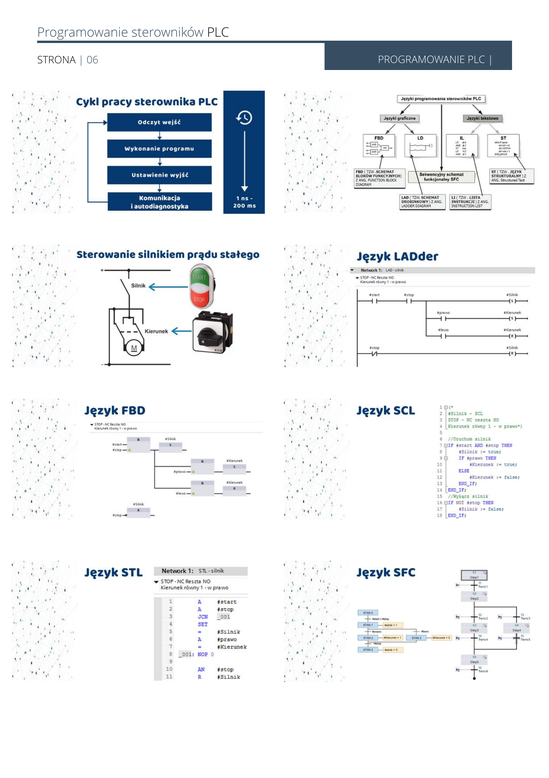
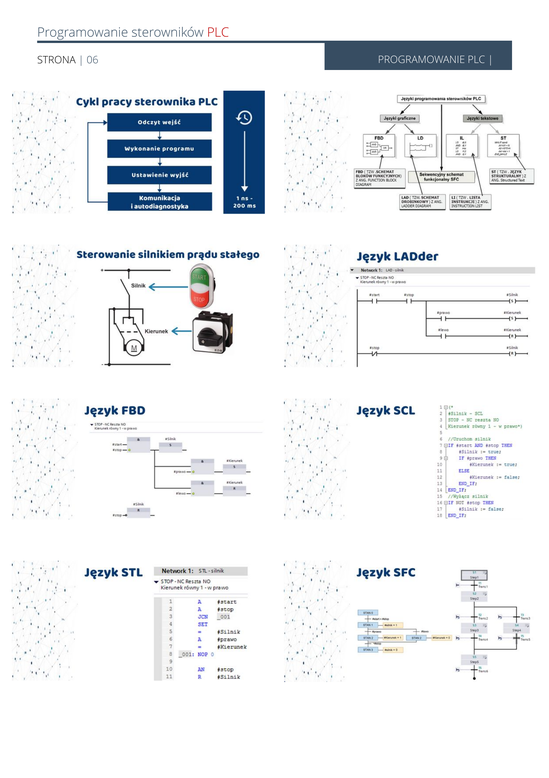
PLC at (218, 32) colour: black -> red
